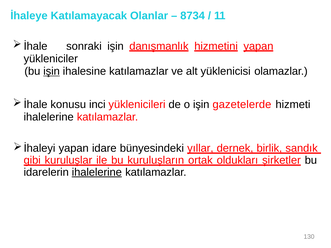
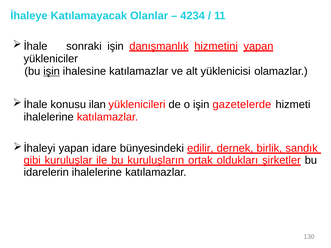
8734: 8734 -> 4234
inci: inci -> ilan
yıllar: yıllar -> edilir
ihalelerine at (97, 172) underline: present -> none
